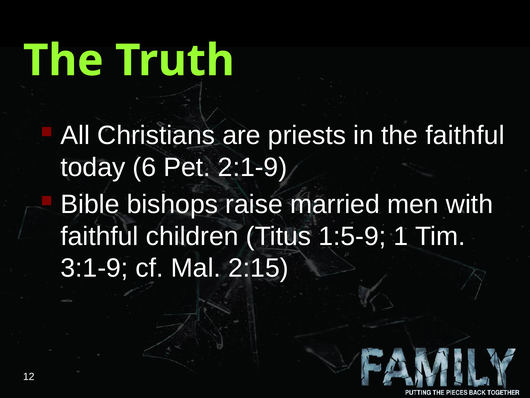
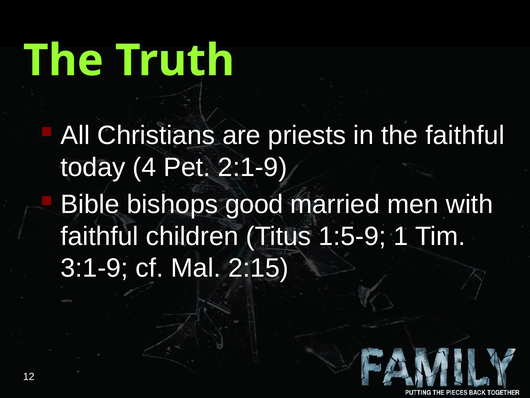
6: 6 -> 4
raise: raise -> good
